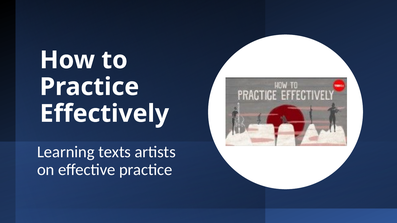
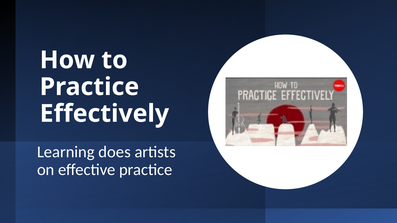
texts: texts -> does
